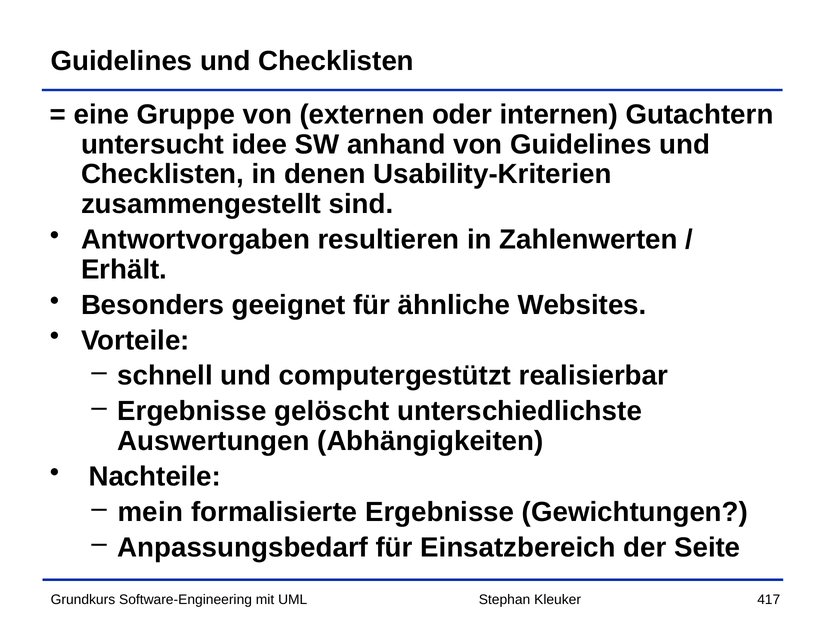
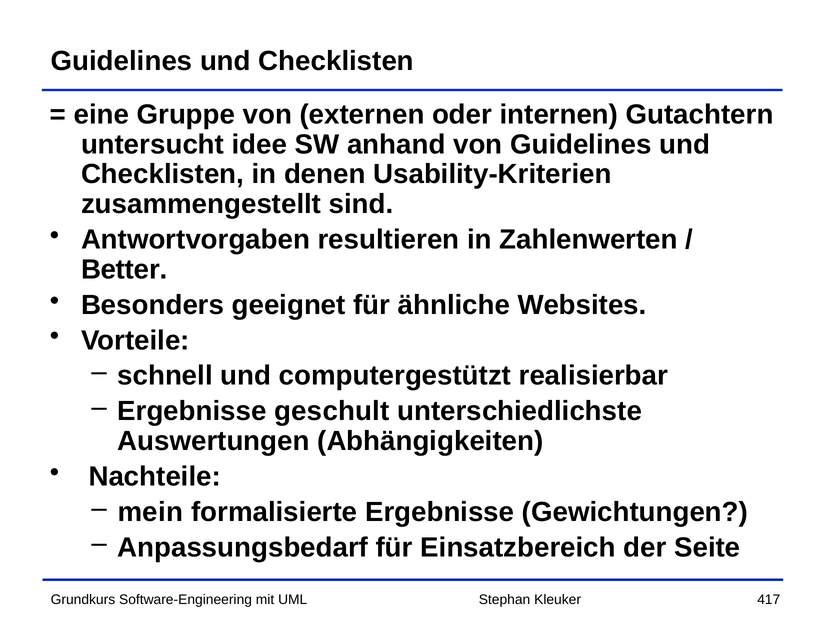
Erhält: Erhält -> Better
gelöscht: gelöscht -> geschult
